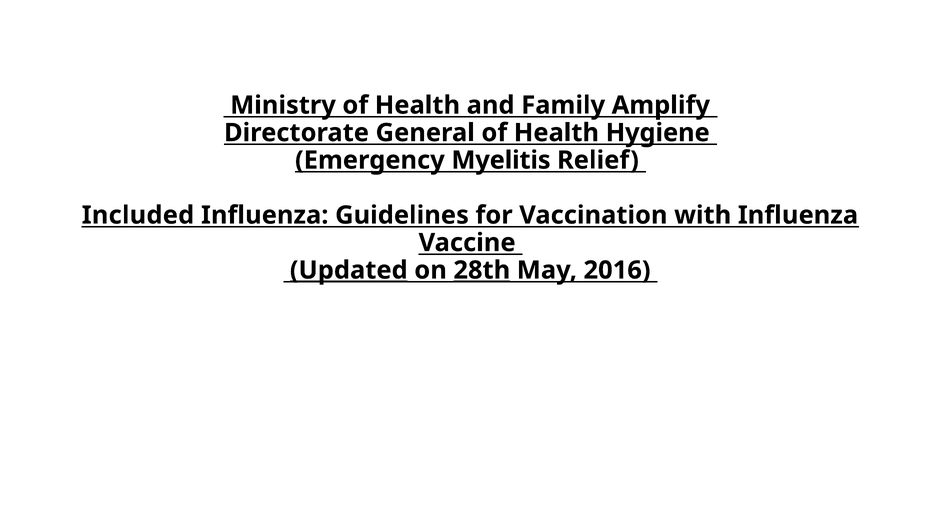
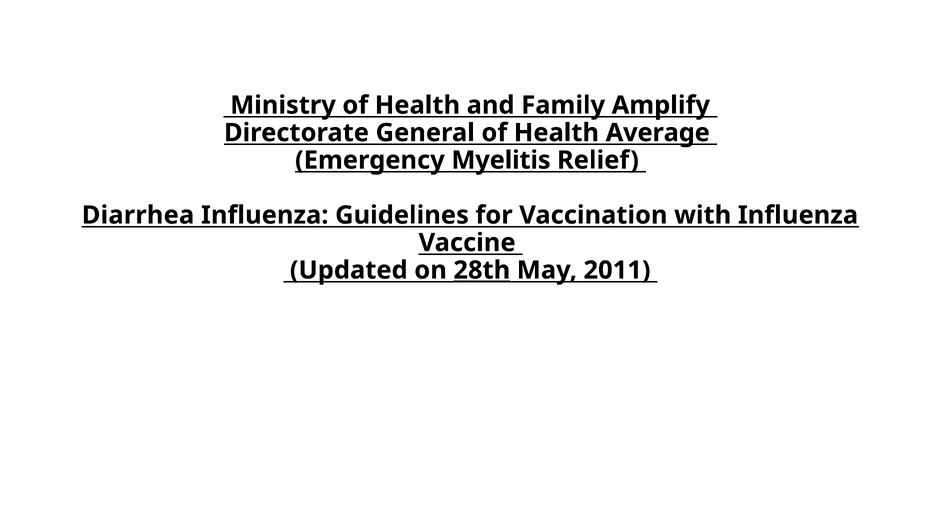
Hygiene: Hygiene -> Average
Included: Included -> Diarrhea
Updated underline: present -> none
2016: 2016 -> 2011
